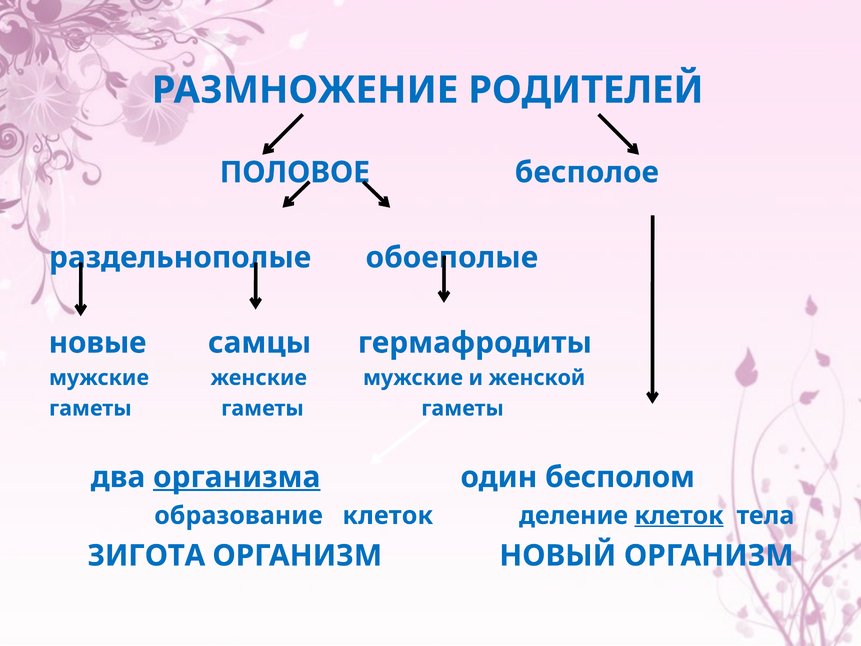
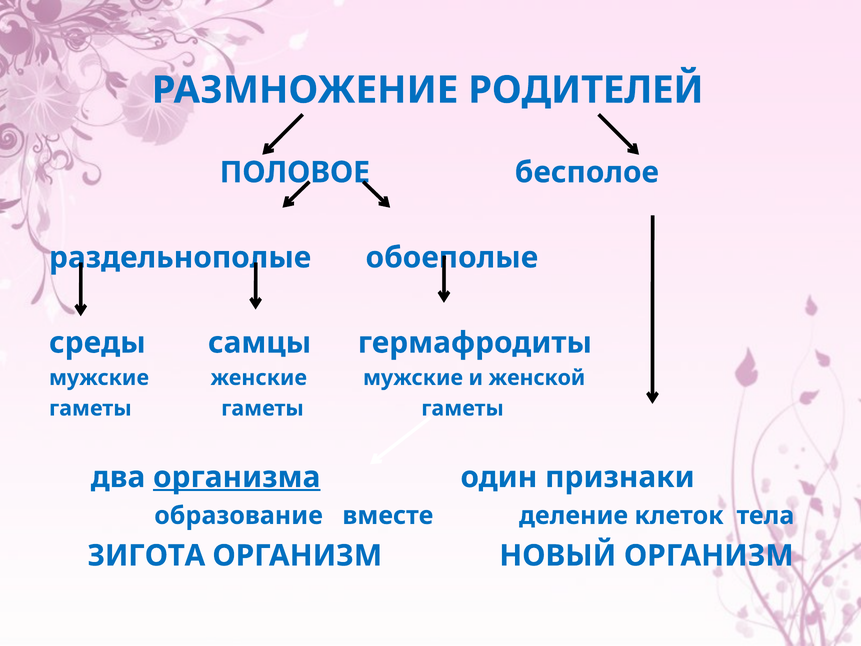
новые: новые -> среды
бесполом: бесполом -> признаки
образование клеток: клеток -> вместе
клеток at (679, 515) underline: present -> none
